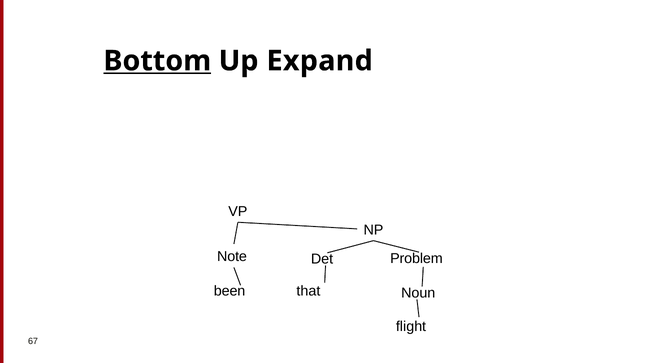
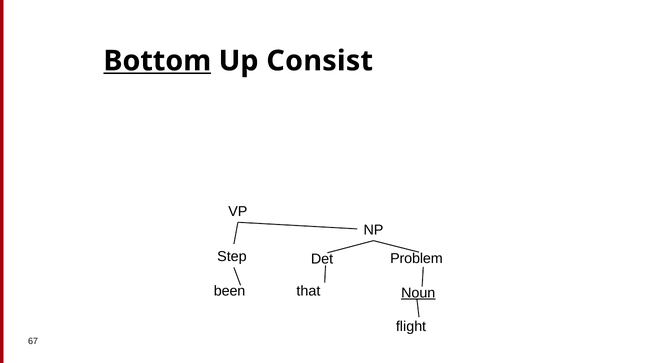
Expand: Expand -> Consist
Note: Note -> Step
Noun underline: none -> present
